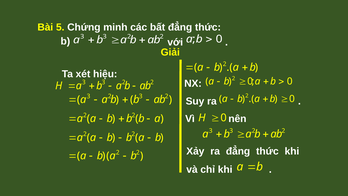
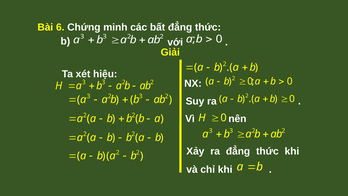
5: 5 -> 6
